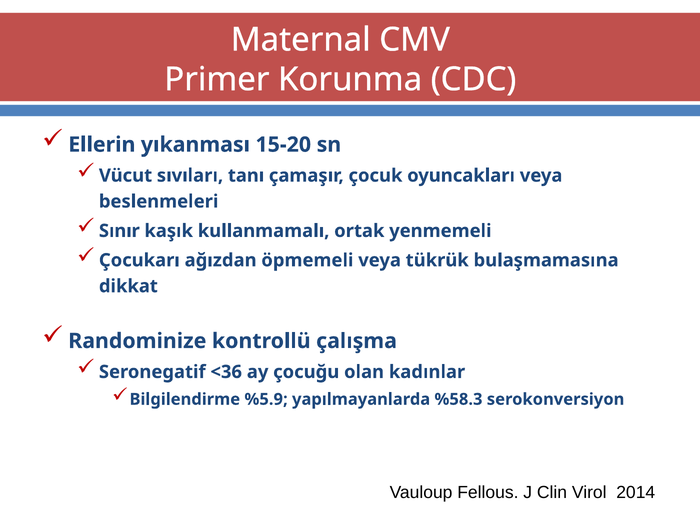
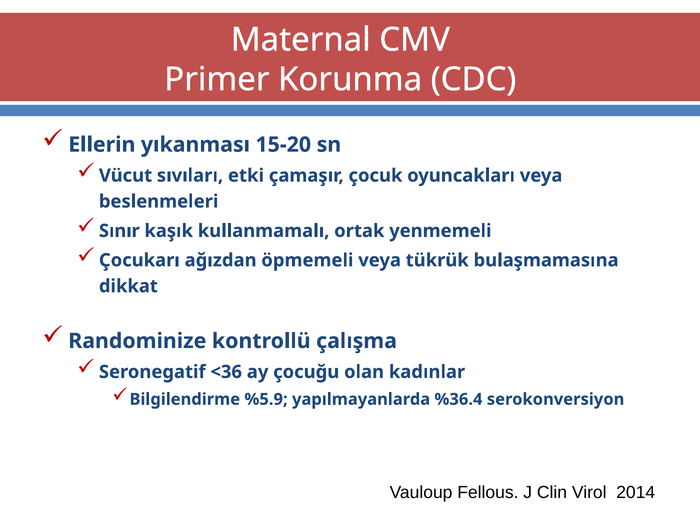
tanı: tanı -> etki
%58.3: %58.3 -> %36.4
